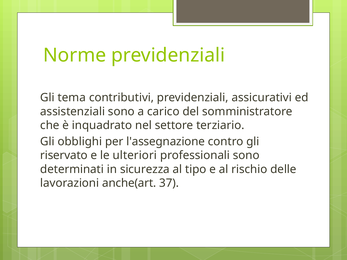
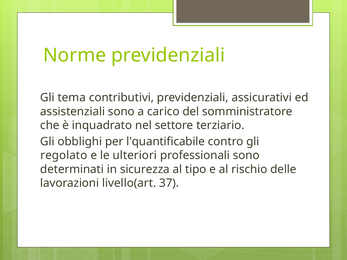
l'assegnazione: l'assegnazione -> l'quantificabile
riservato: riservato -> regolato
anche(art: anche(art -> livello(art
